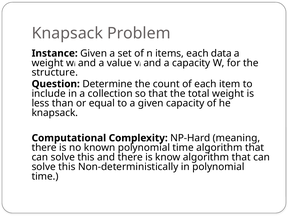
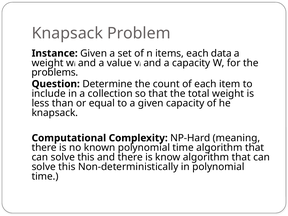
structure: structure -> problems
